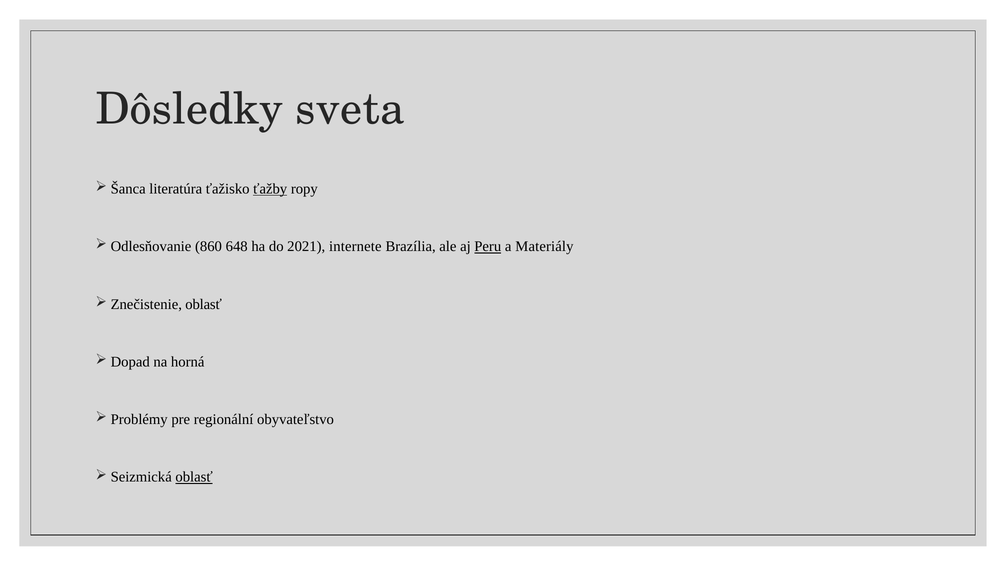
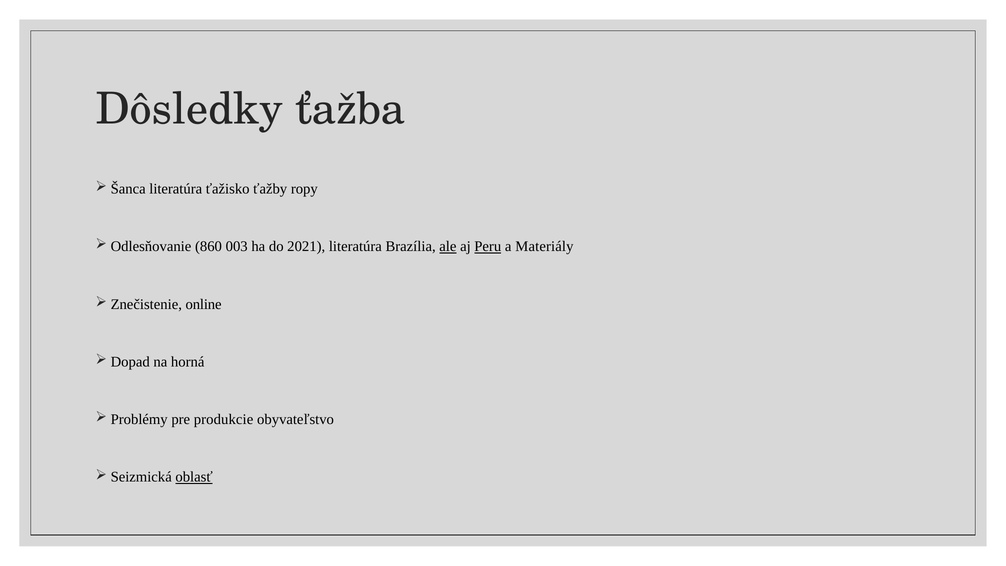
sveta: sveta -> ťažba
ťažby underline: present -> none
648: 648 -> 003
2021 internete: internete -> literatúra
ale underline: none -> present
oblasť at (204, 304): oblasť -> online
regionální: regionální -> produkcie
